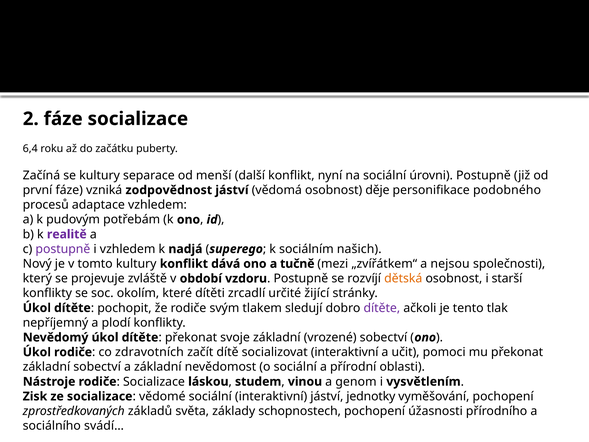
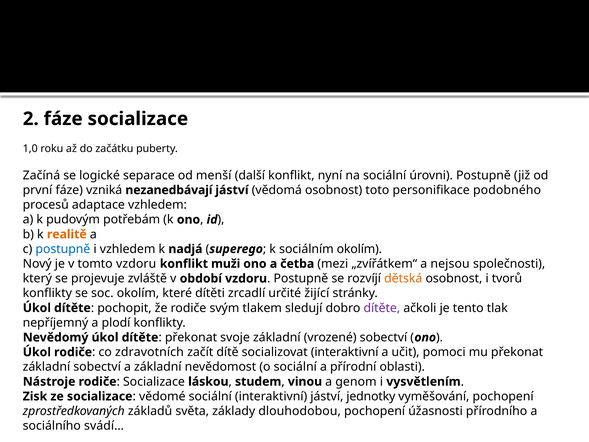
6,4: 6,4 -> 1,0
se kultury: kultury -> logické
zodpovědnost: zodpovědnost -> nezanedbávají
děje: děje -> toto
realitě colour: purple -> orange
postupně at (63, 249) colour: purple -> blue
sociálním našich: našich -> okolím
tomto kultury: kultury -> vzdoru
dává: dává -> muži
tučně: tučně -> četba
starší: starší -> tvorů
schopnostech: schopnostech -> dlouhodobou
